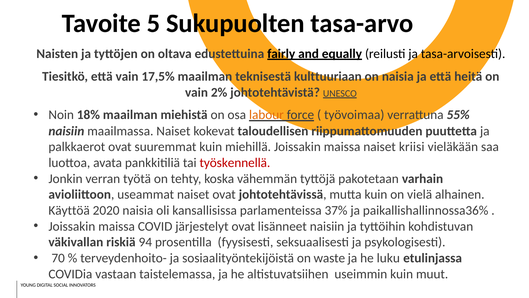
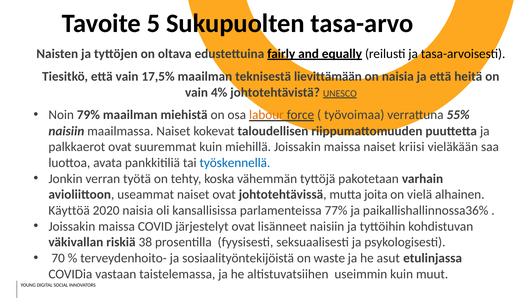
kulttuuriaan: kulttuuriaan -> lievittämään
2%: 2% -> 4%
18%: 18% -> 79%
työskennellä colour: red -> blue
mutta kuin: kuin -> joita
37%: 37% -> 77%
94: 94 -> 38
luku: luku -> asut
